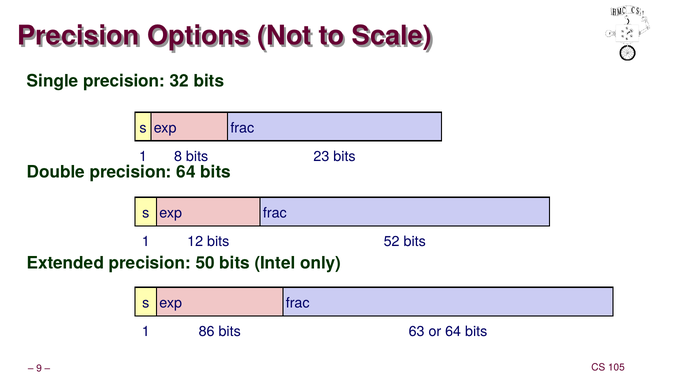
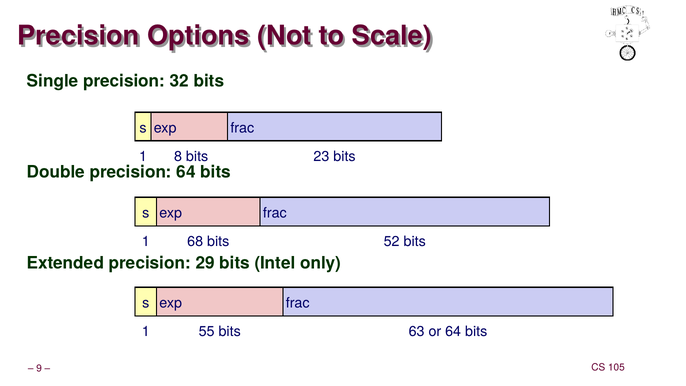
12: 12 -> 68
50: 50 -> 29
86: 86 -> 55
